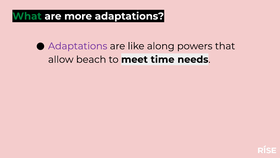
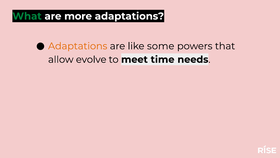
Adaptations at (78, 46) colour: purple -> orange
along: along -> some
beach: beach -> evolve
